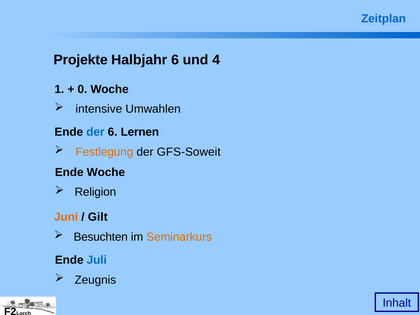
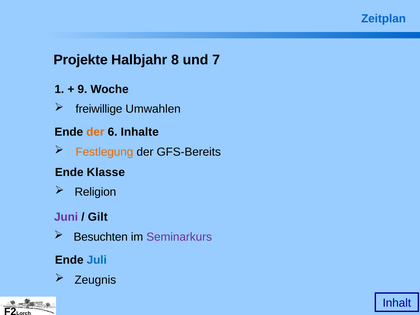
Halbjahr 6: 6 -> 8
4: 4 -> 7
0: 0 -> 9
intensive: intensive -> freiwillige
der at (95, 132) colour: blue -> orange
Lernen: Lernen -> Inhalte
GFS-Soweit: GFS-Soweit -> GFS-Bereits
Ende Woche: Woche -> Klasse
Juni colour: orange -> purple
Seminarkurs colour: orange -> purple
